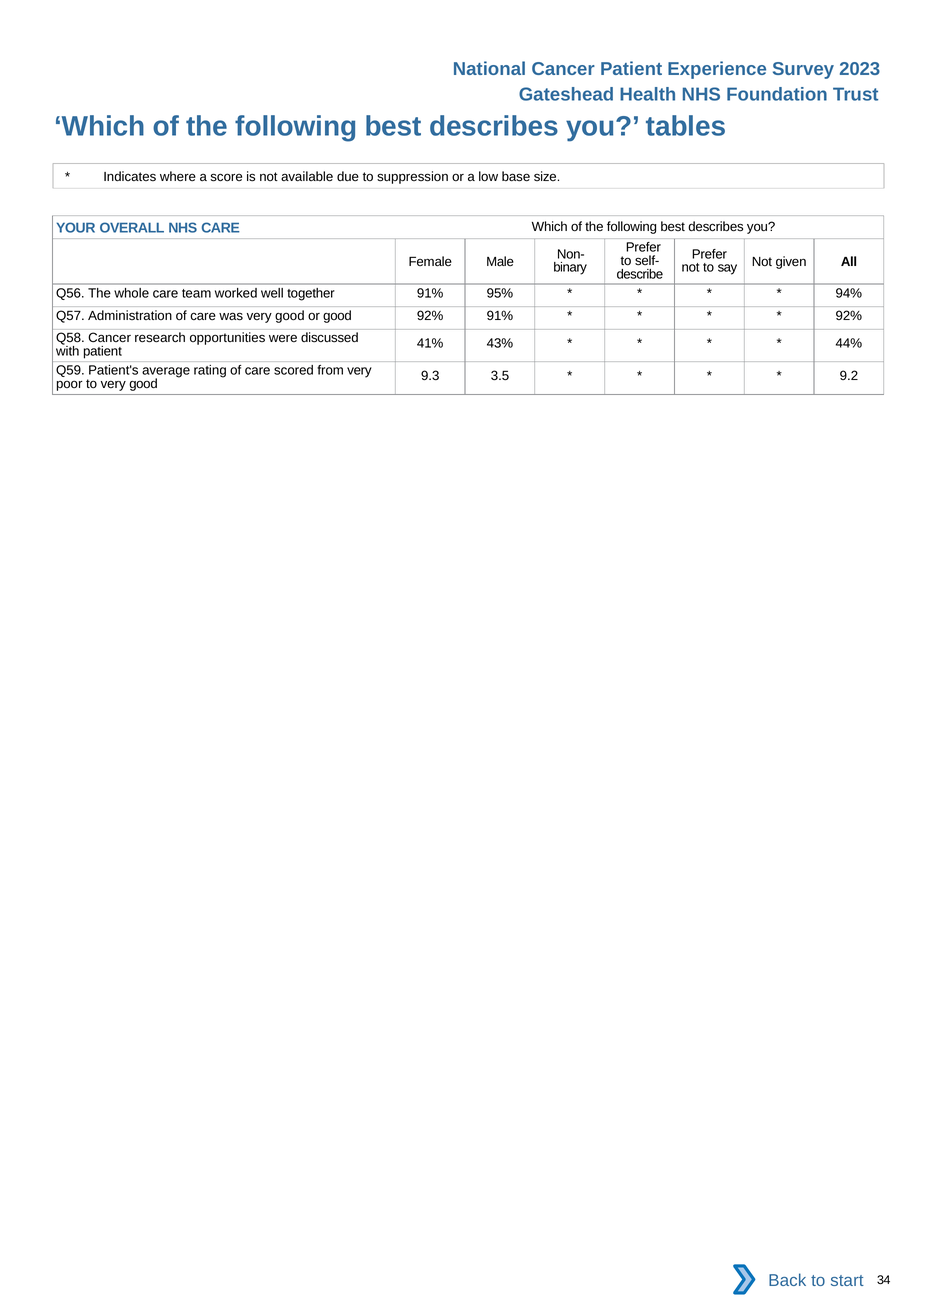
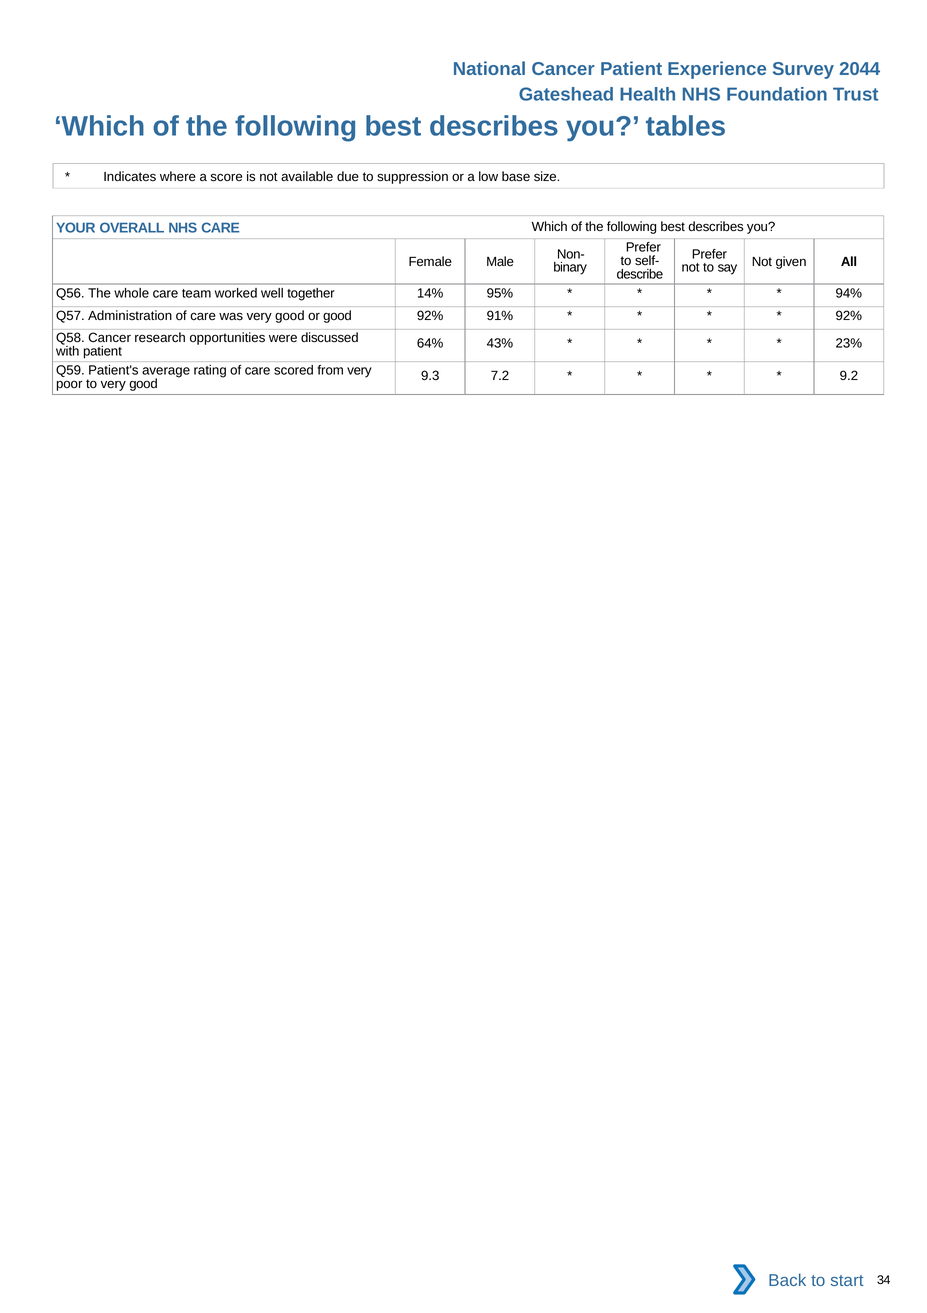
2023: 2023 -> 2044
together 91%: 91% -> 14%
41%: 41% -> 64%
44%: 44% -> 23%
3.5: 3.5 -> 7.2
